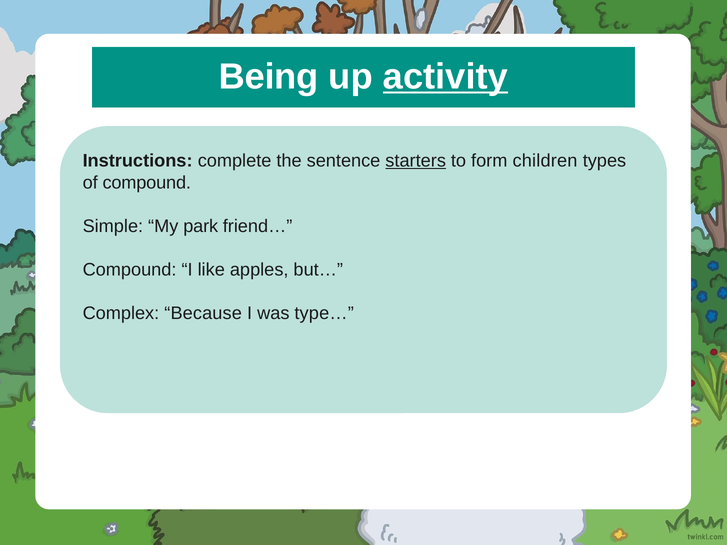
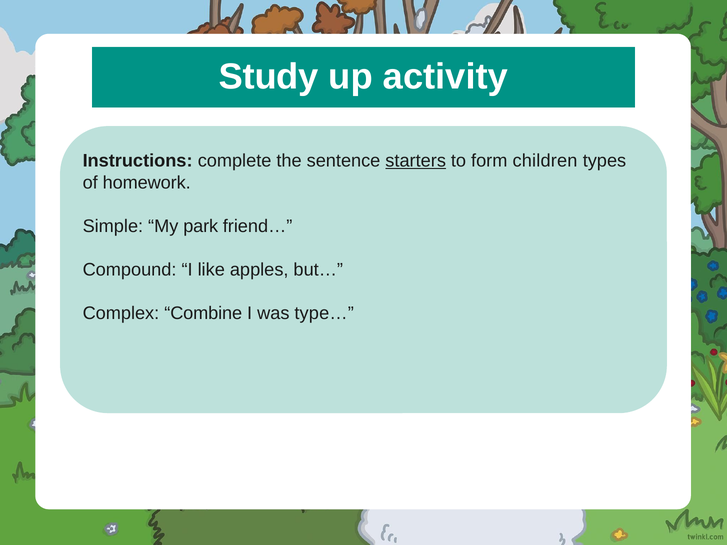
Being: Being -> Study
activity underline: present -> none
of compound: compound -> homework
Because: Because -> Combine
